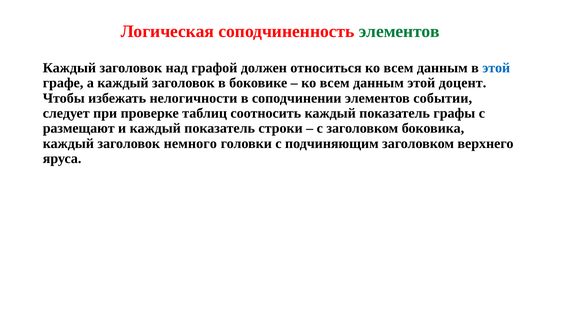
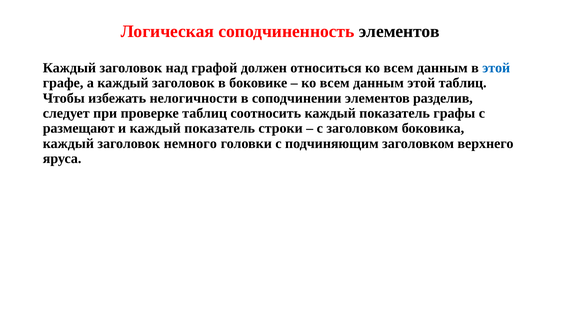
элементов at (399, 31) colour: green -> black
этой доцент: доцент -> таблиц
событии: событии -> разделив
